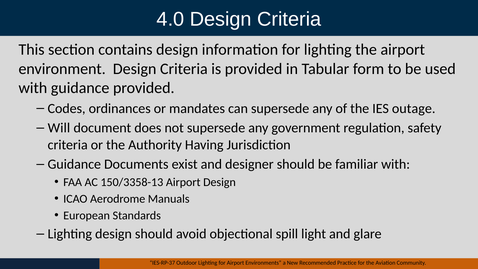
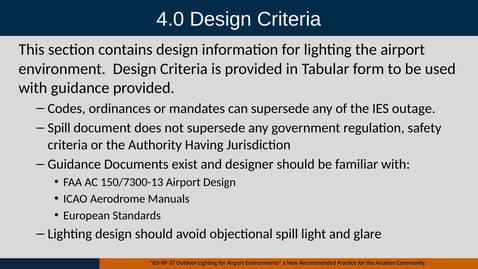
Will at (59, 128): Will -> Spill
150/3358-13: 150/3358-13 -> 150/7300-13
